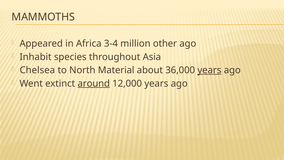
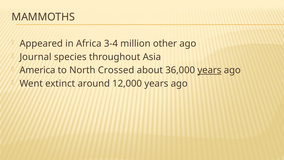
Inhabit: Inhabit -> Journal
Chelsea: Chelsea -> America
Material: Material -> Crossed
around underline: present -> none
